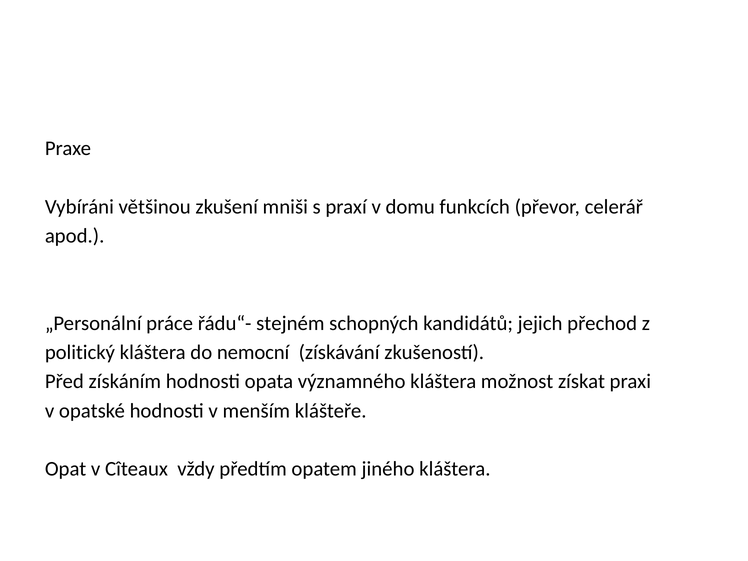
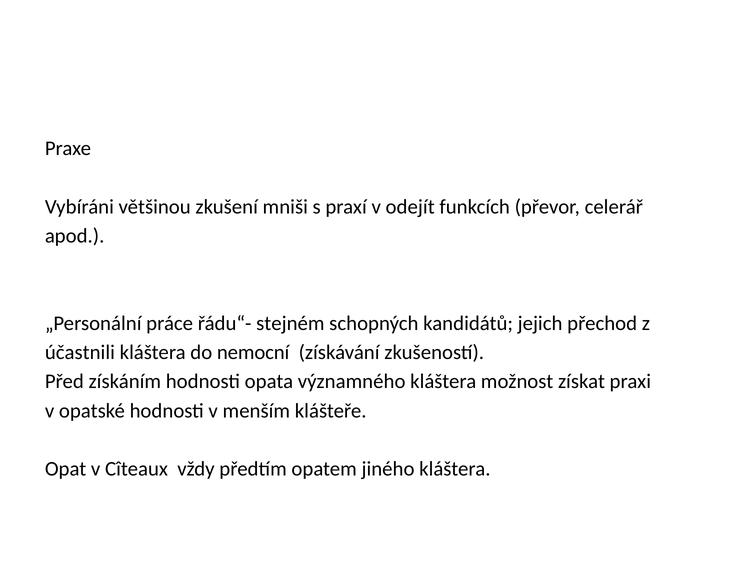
domu: domu -> odejít
politický: politický -> účastnili
